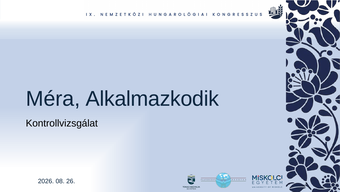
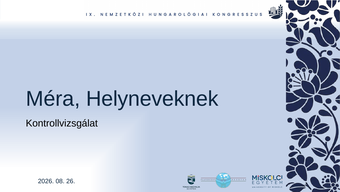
Alkalmazkodik: Alkalmazkodik -> Helyneveknek
